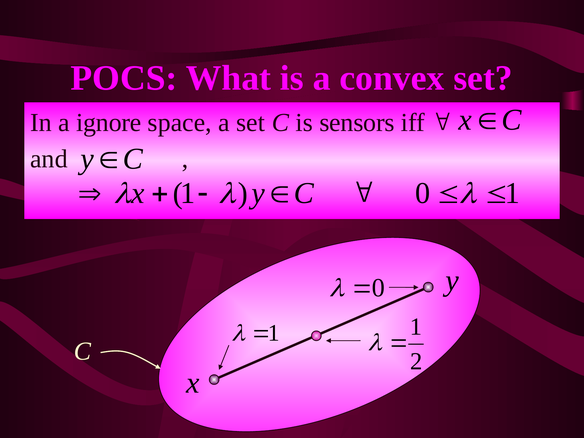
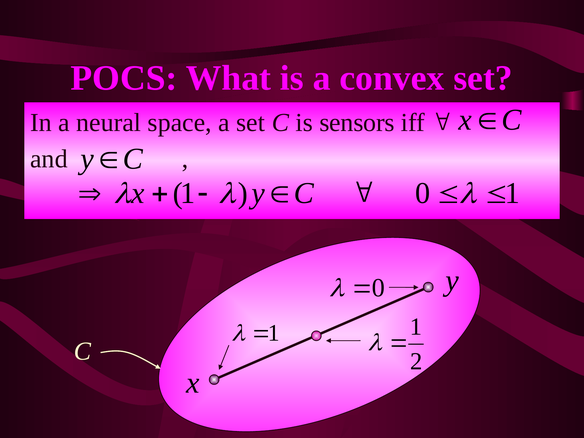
ignore: ignore -> neural
